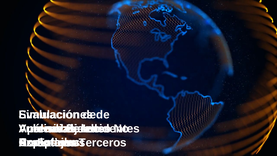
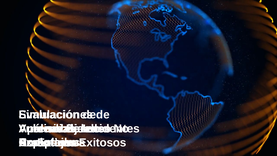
Terceros at (103, 142): Terceros -> Exitosos
